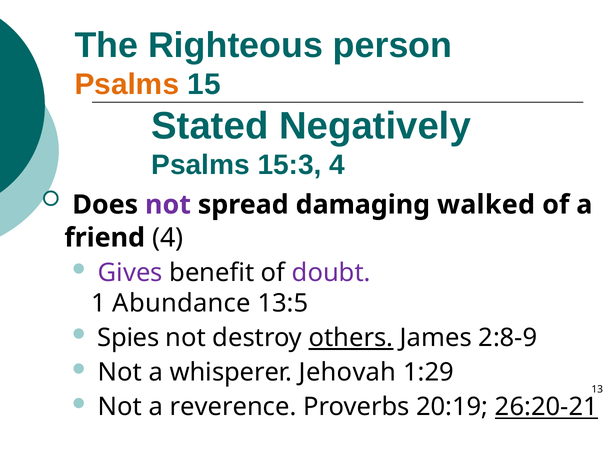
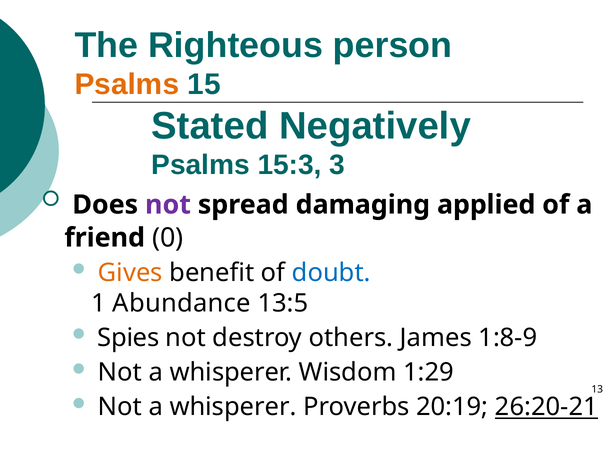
15:3 4: 4 -> 3
walked: walked -> applied
friend 4: 4 -> 0
Gives colour: purple -> orange
doubt colour: purple -> blue
others underline: present -> none
2:8-9: 2:8-9 -> 1:8-9
Jehovah: Jehovah -> Wisdom
reverence at (233, 407): reverence -> whisperer
